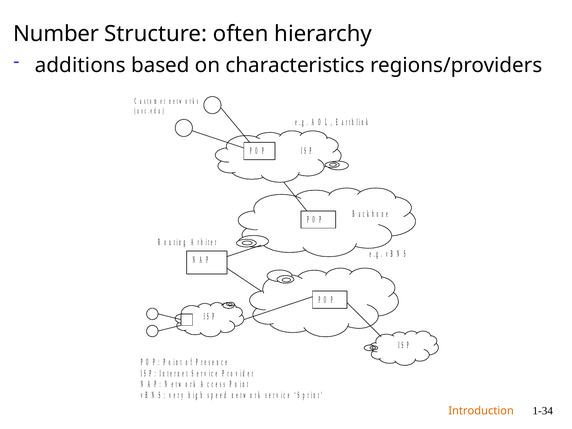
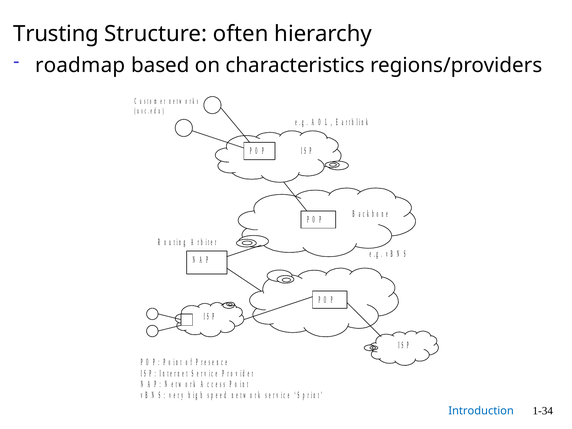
Number: Number -> Trusting
additions: additions -> roadmap
Introduction colour: orange -> blue
